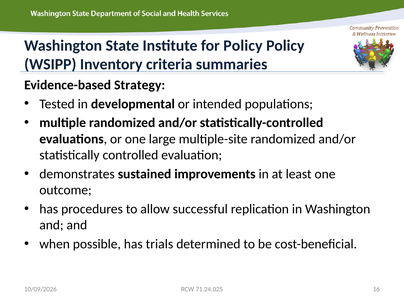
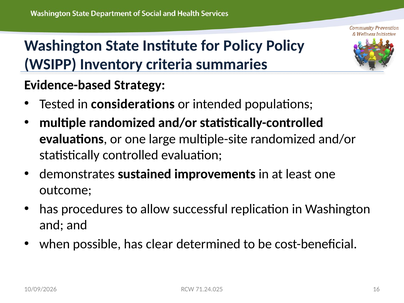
developmental: developmental -> considerations
trials: trials -> clear
